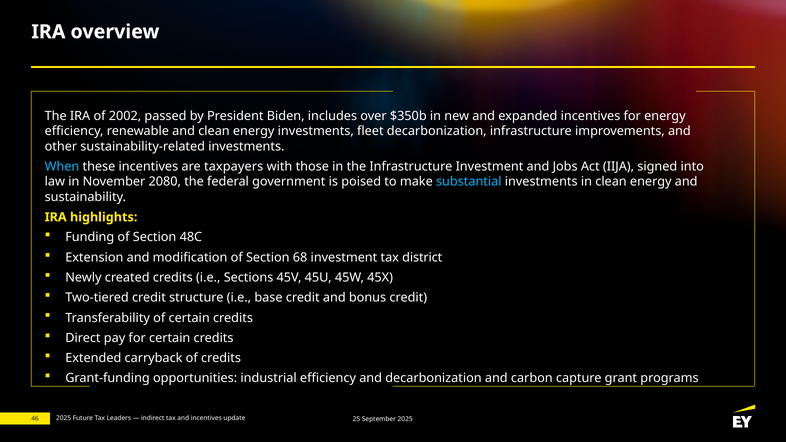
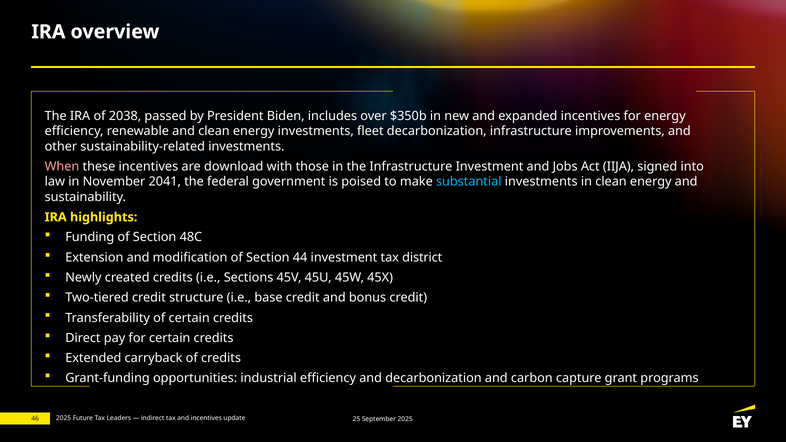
2002: 2002 -> 2038
When colour: light blue -> pink
taxpayers: taxpayers -> download
2080: 2080 -> 2041
68: 68 -> 44
